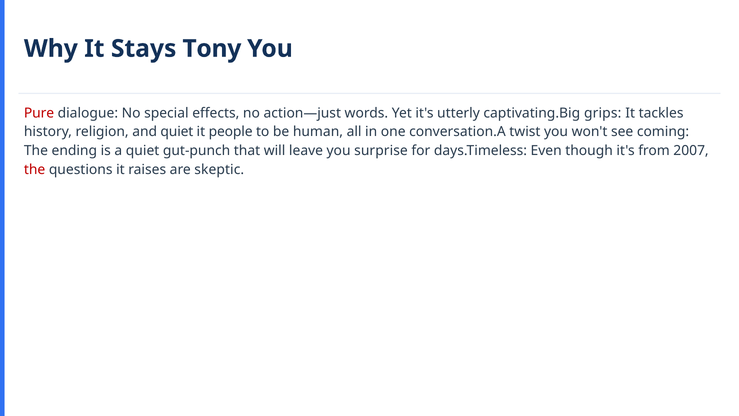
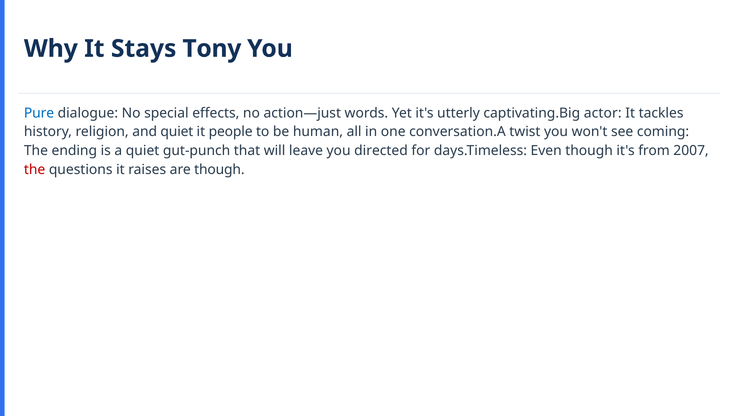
Pure colour: red -> blue
grips: grips -> actor
surprise: surprise -> directed
are skeptic: skeptic -> though
